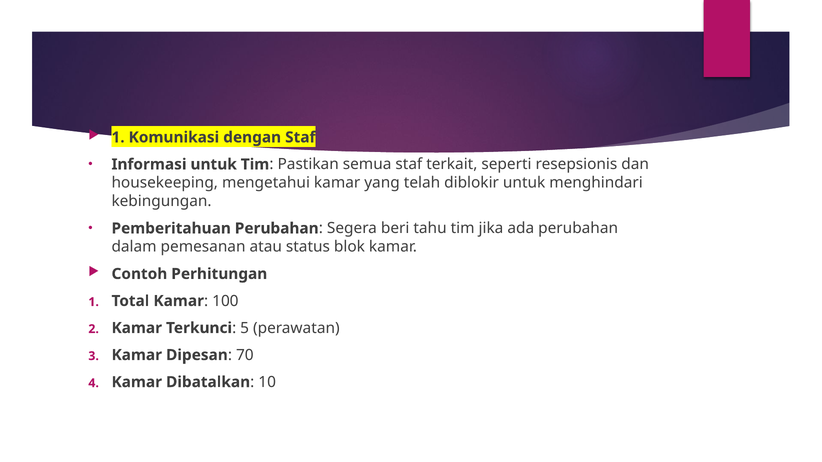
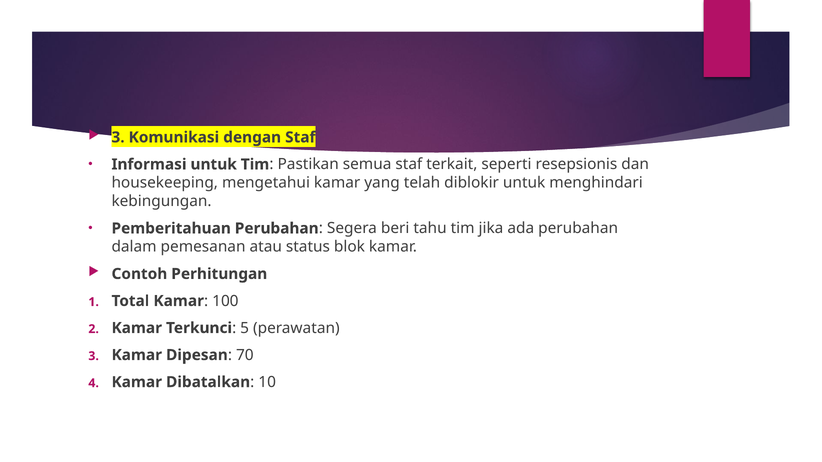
1 at (118, 137): 1 -> 3
